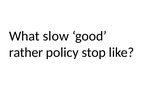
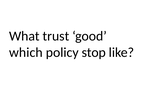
slow: slow -> trust
rather: rather -> which
